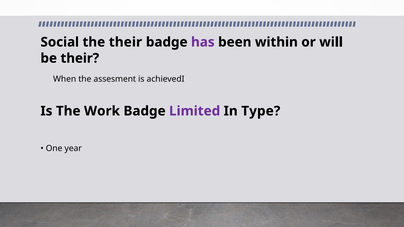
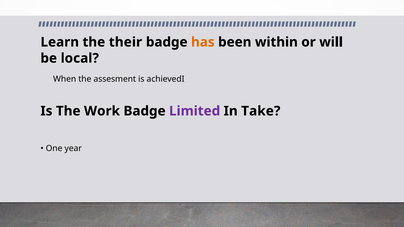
Social: Social -> Learn
has colour: purple -> orange
be their: their -> local
Type: Type -> Take
